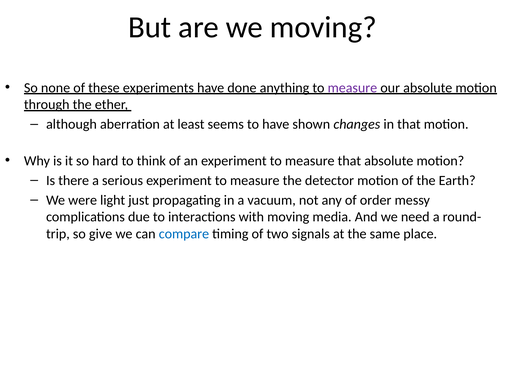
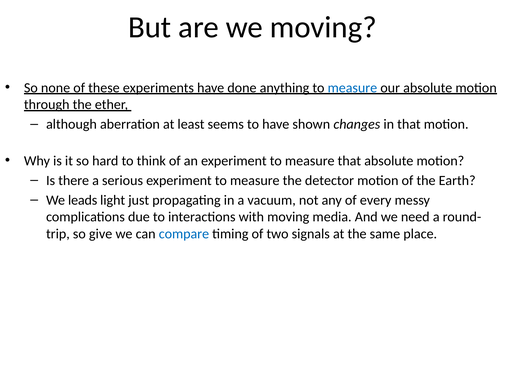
measure at (352, 88) colour: purple -> blue
were: were -> leads
order: order -> every
